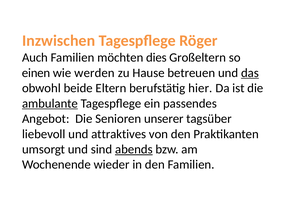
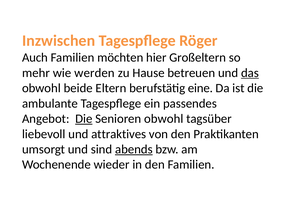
dies: dies -> hier
einen: einen -> mehr
hier: hier -> eine
ambulante underline: present -> none
Die at (84, 119) underline: none -> present
Senioren unserer: unserer -> obwohl
